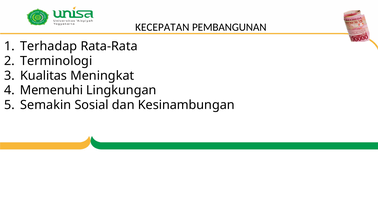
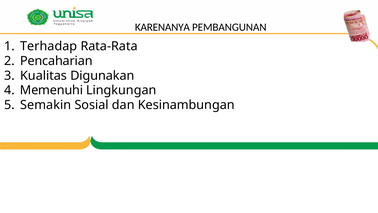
KECEPATAN: KECEPATAN -> KARENANYA
Terminologi: Terminologi -> Pencaharian
Meningkat: Meningkat -> Digunakan
